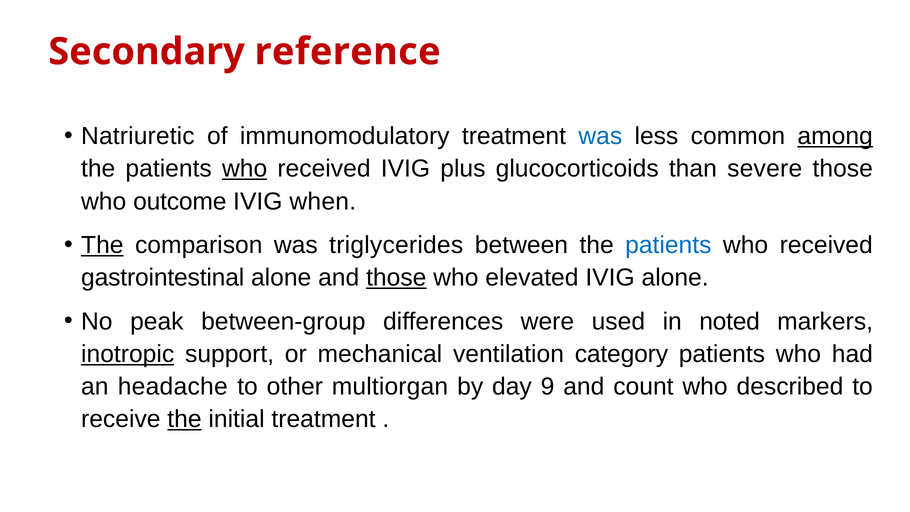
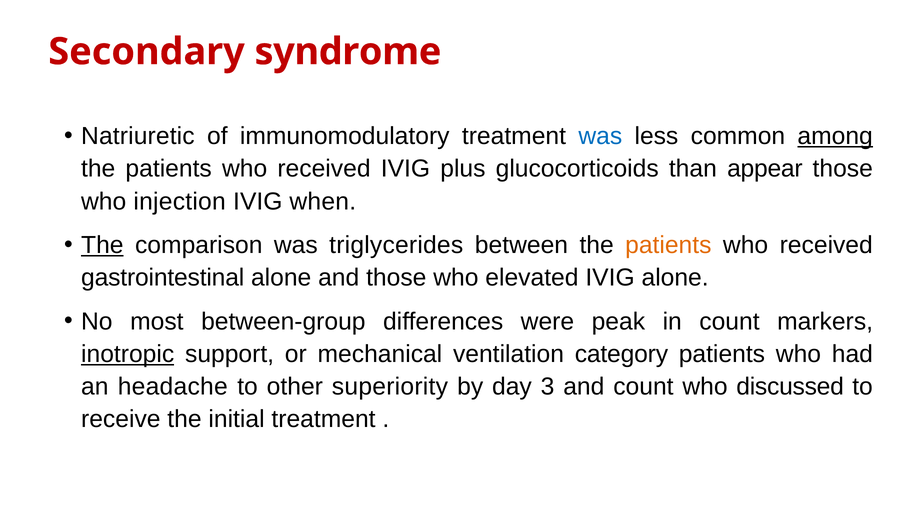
reference: reference -> syndrome
who at (245, 169) underline: present -> none
severe: severe -> appear
outcome: outcome -> injection
patients at (668, 245) colour: blue -> orange
those at (396, 278) underline: present -> none
peak: peak -> most
used: used -> peak
in noted: noted -> count
multiorgan: multiorgan -> superiority
9: 9 -> 3
described: described -> discussed
the at (184, 419) underline: present -> none
